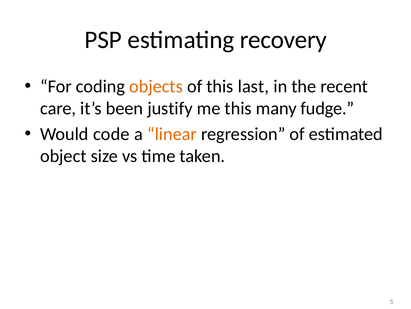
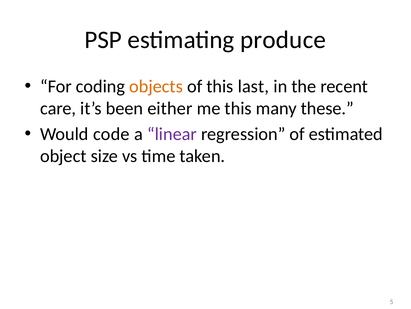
recovery: recovery -> produce
justify: justify -> either
fudge: fudge -> these
linear colour: orange -> purple
